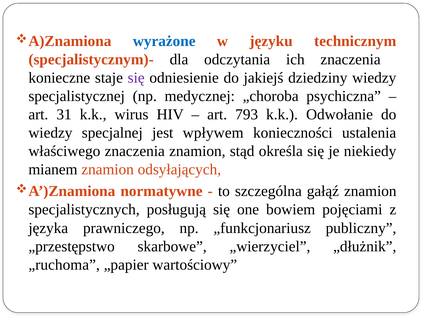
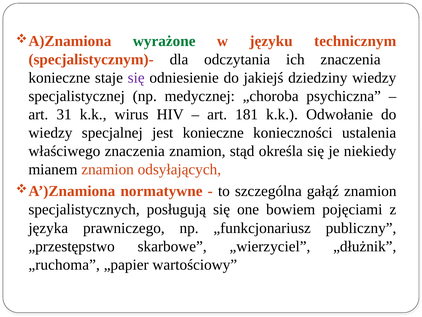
wyrażone colour: blue -> green
793: 793 -> 181
jest wpływem: wpływem -> konieczne
